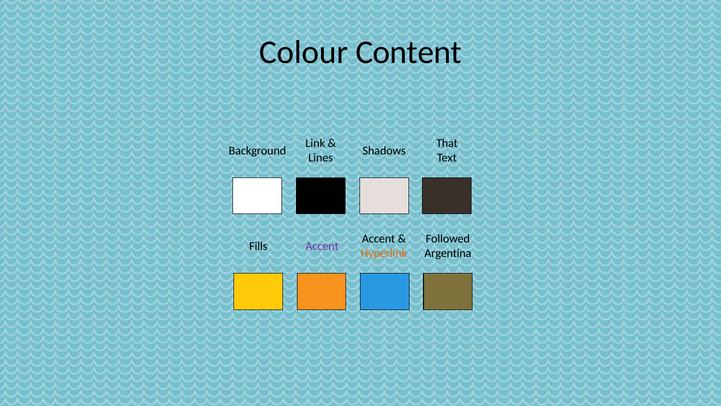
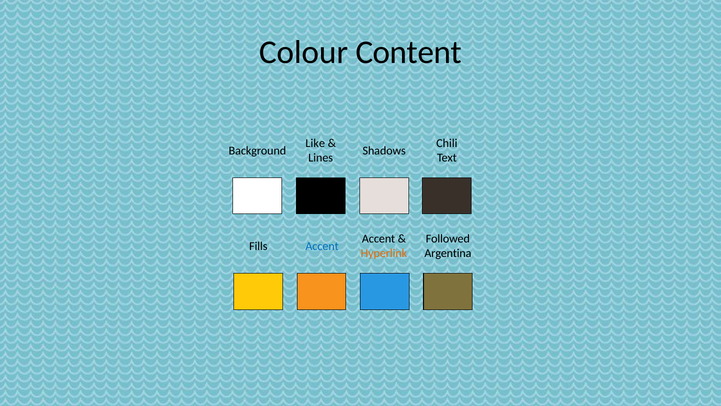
Link: Link -> Like
That: That -> Chili
Accent at (322, 246) colour: purple -> blue
